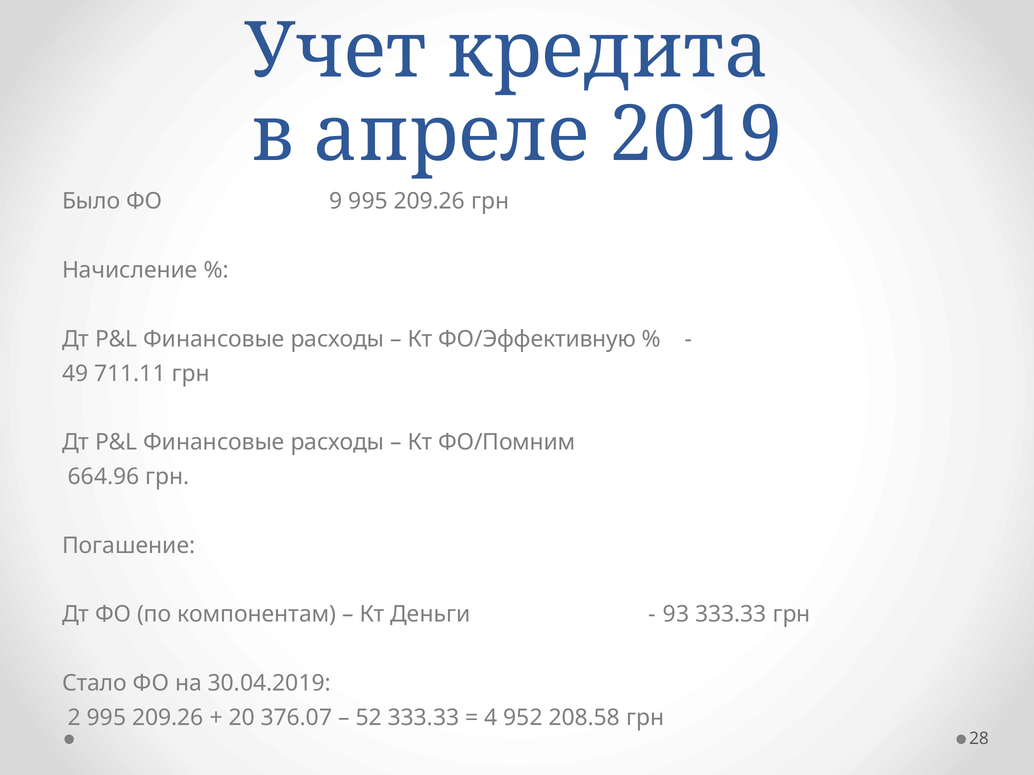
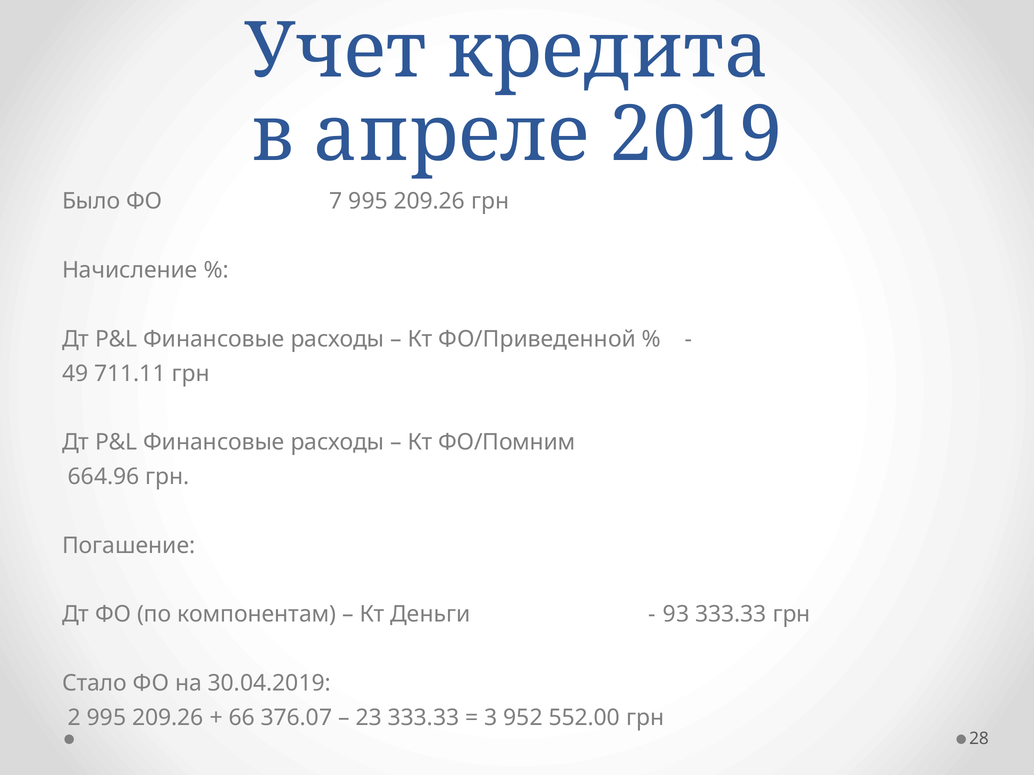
9: 9 -> 7
ФО/Эффективную: ФО/Эффективную -> ФО/Приведенной
20: 20 -> 66
52: 52 -> 23
4: 4 -> 3
208.58: 208.58 -> 552.00
